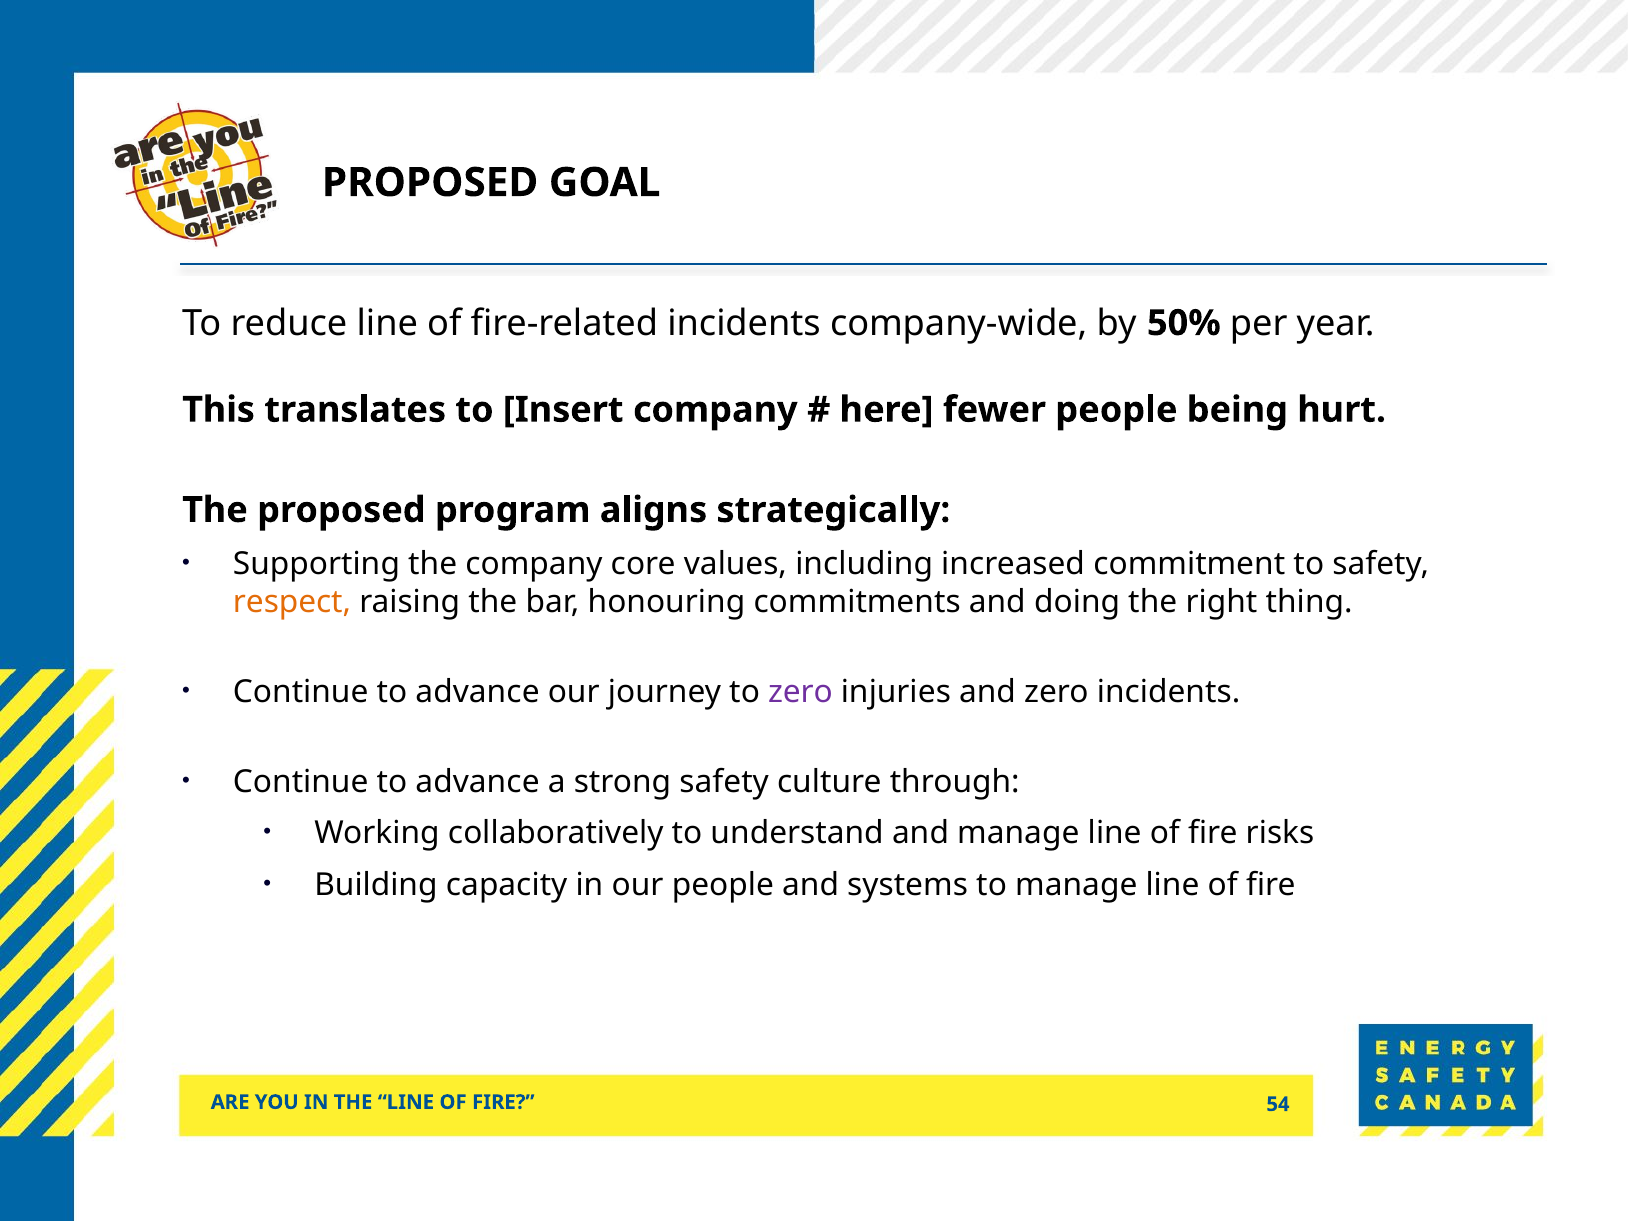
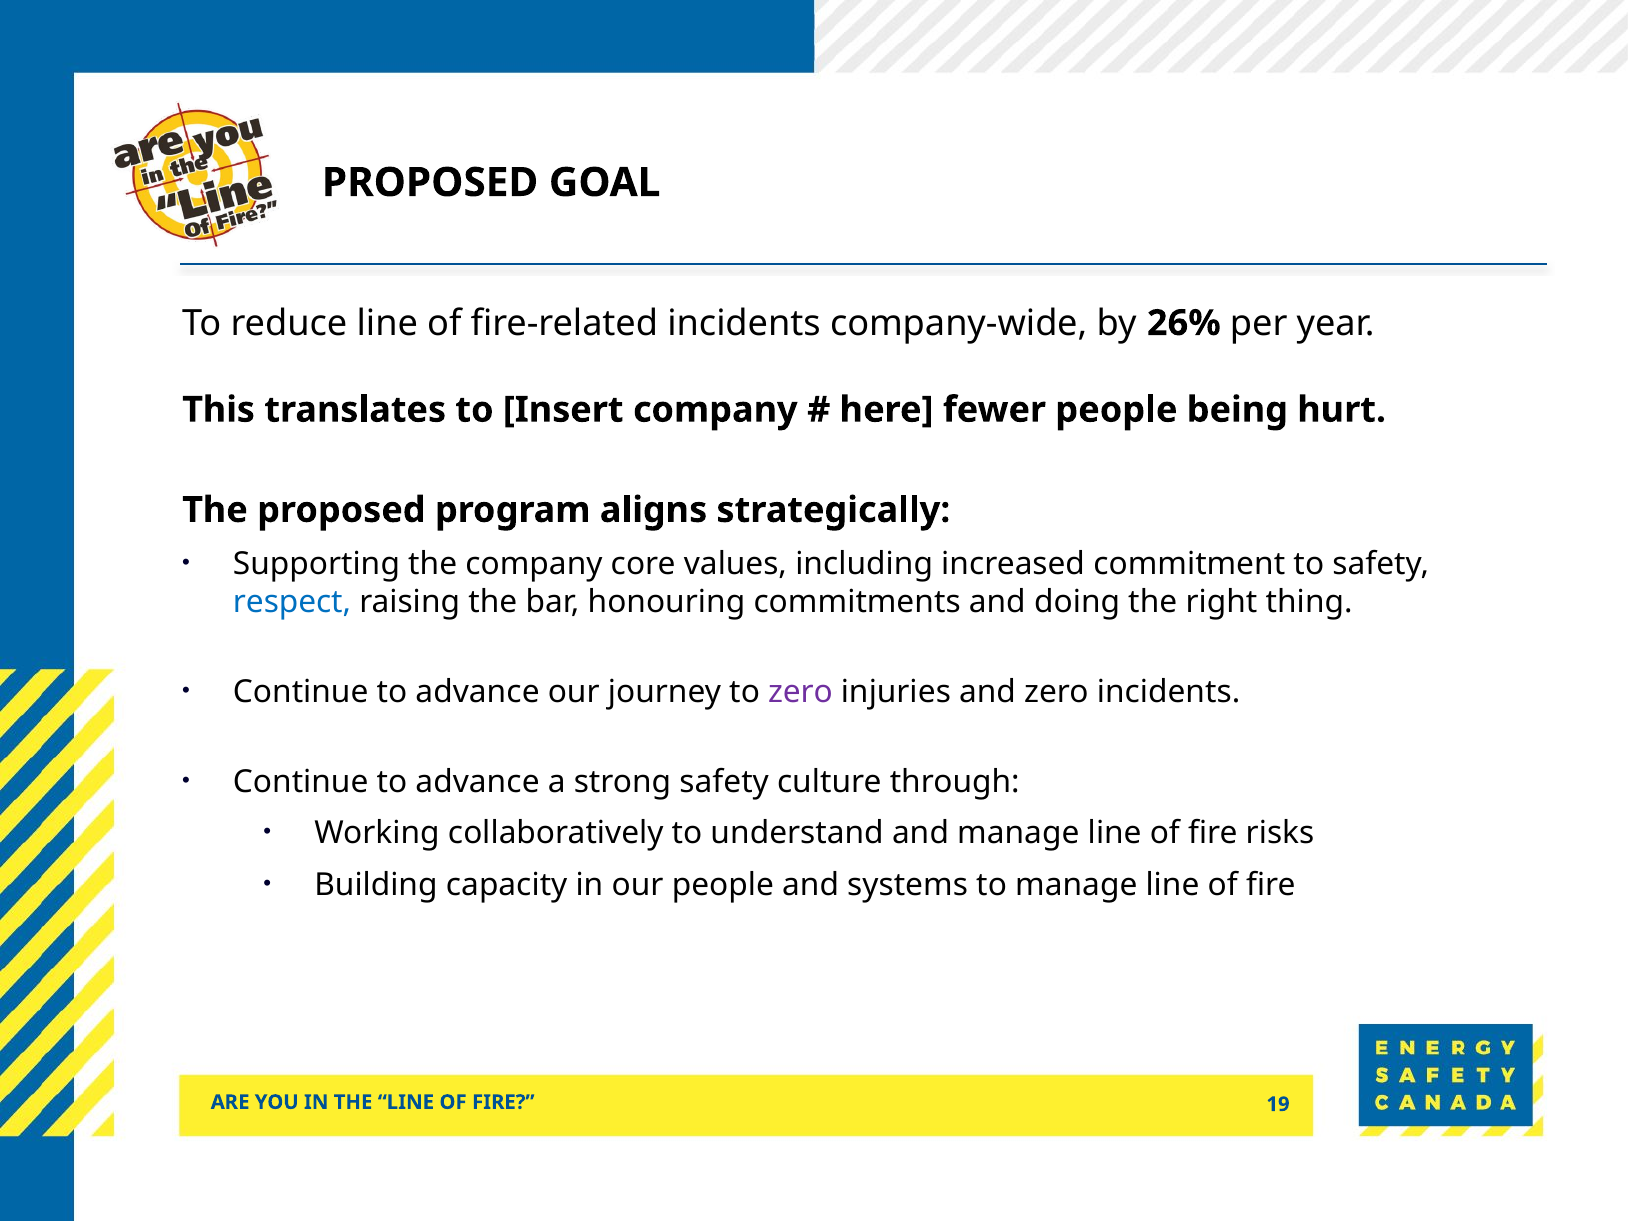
50%: 50% -> 26%
respect colour: orange -> blue
54: 54 -> 19
